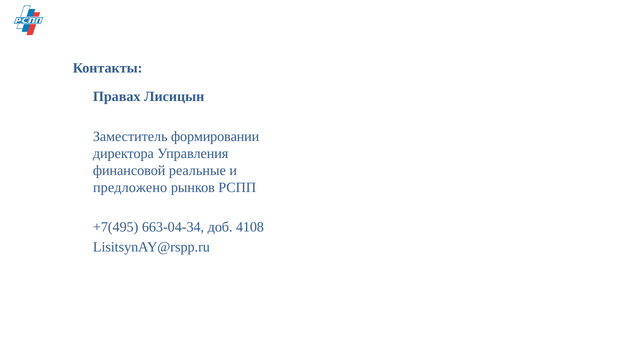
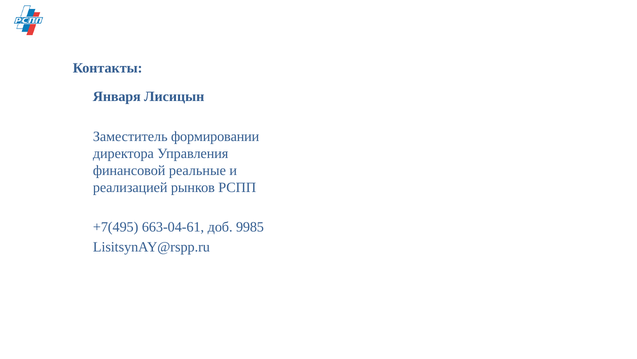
Правах: Правах -> Января
предложено: предложено -> реализацией
663-04-34: 663-04-34 -> 663-04-61
4108: 4108 -> 9985
